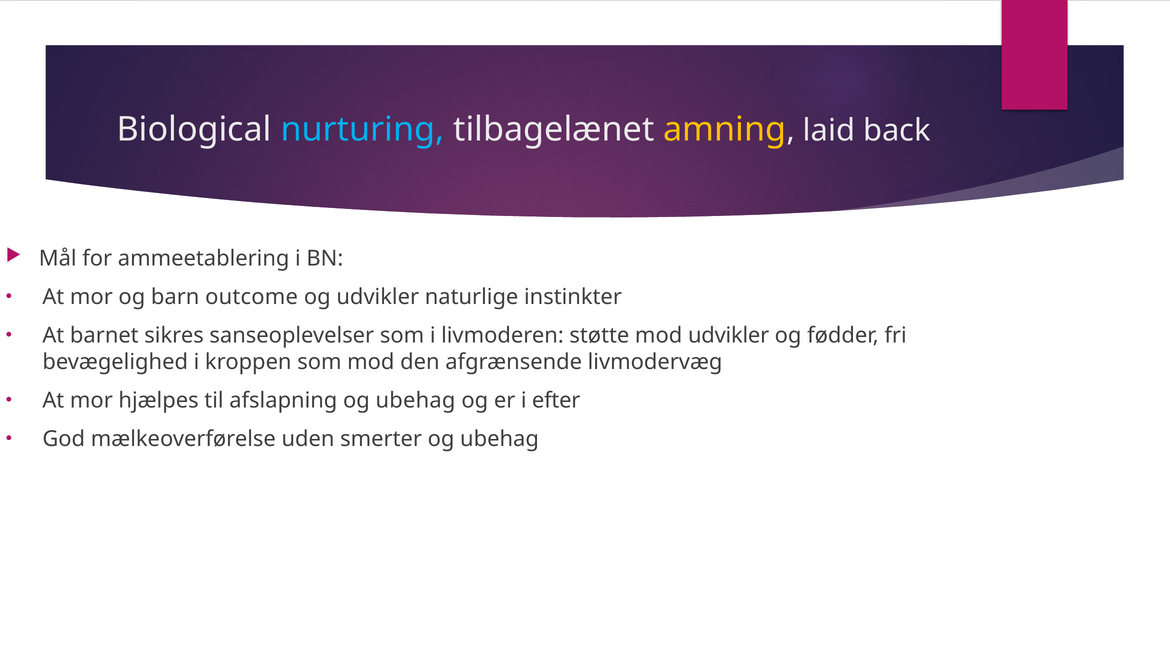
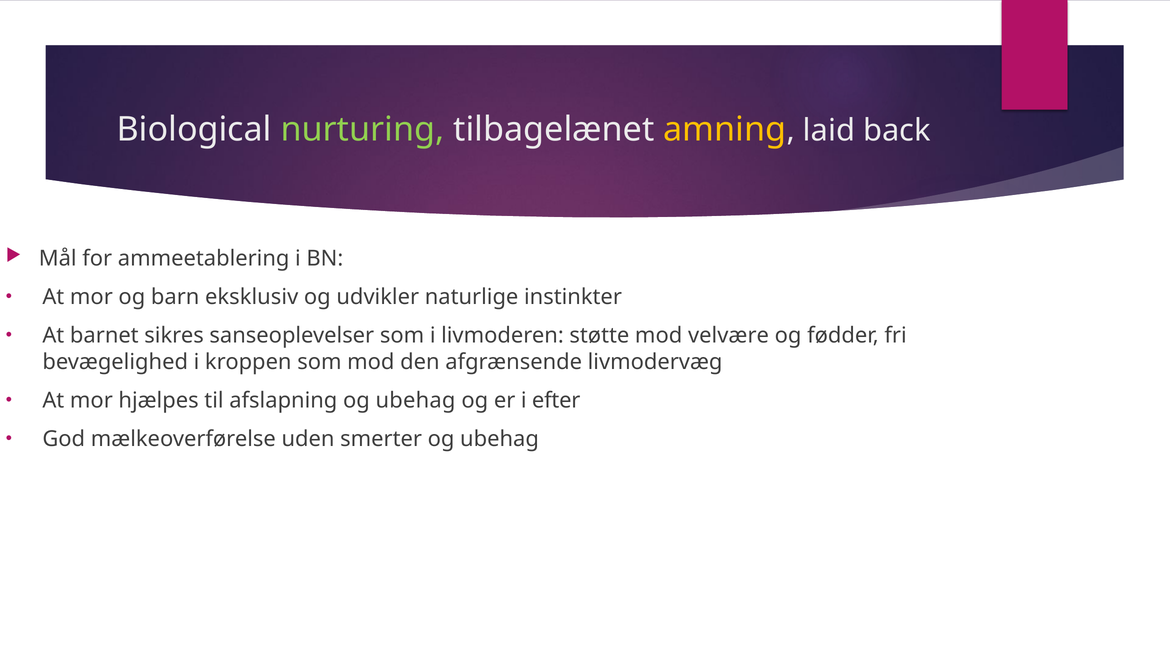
nurturing colour: light blue -> light green
outcome: outcome -> eksklusiv
mod udvikler: udvikler -> velvære
